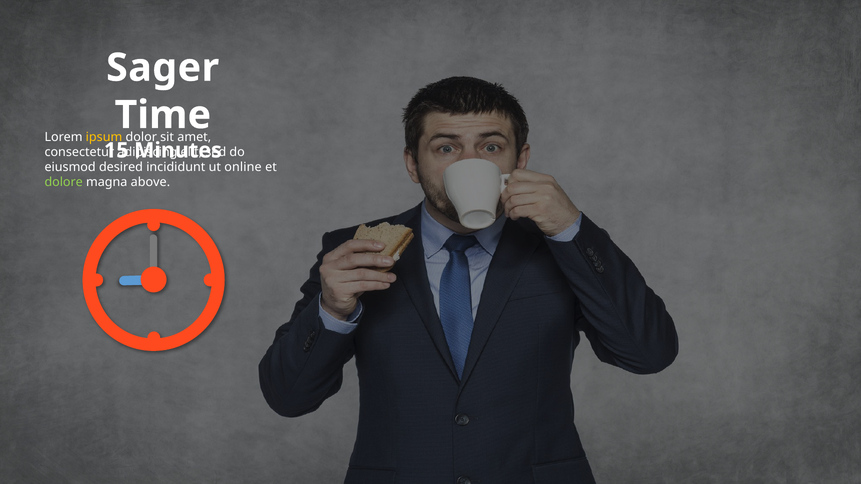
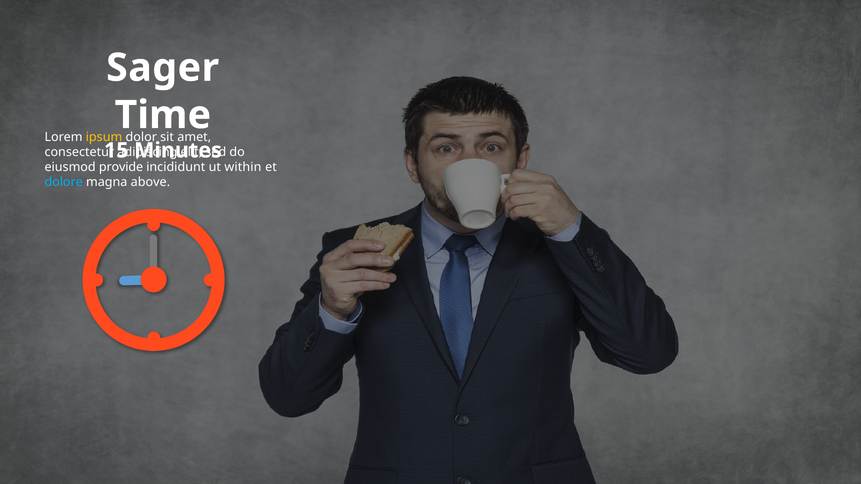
desired: desired -> provide
online: online -> within
dolore colour: light green -> light blue
